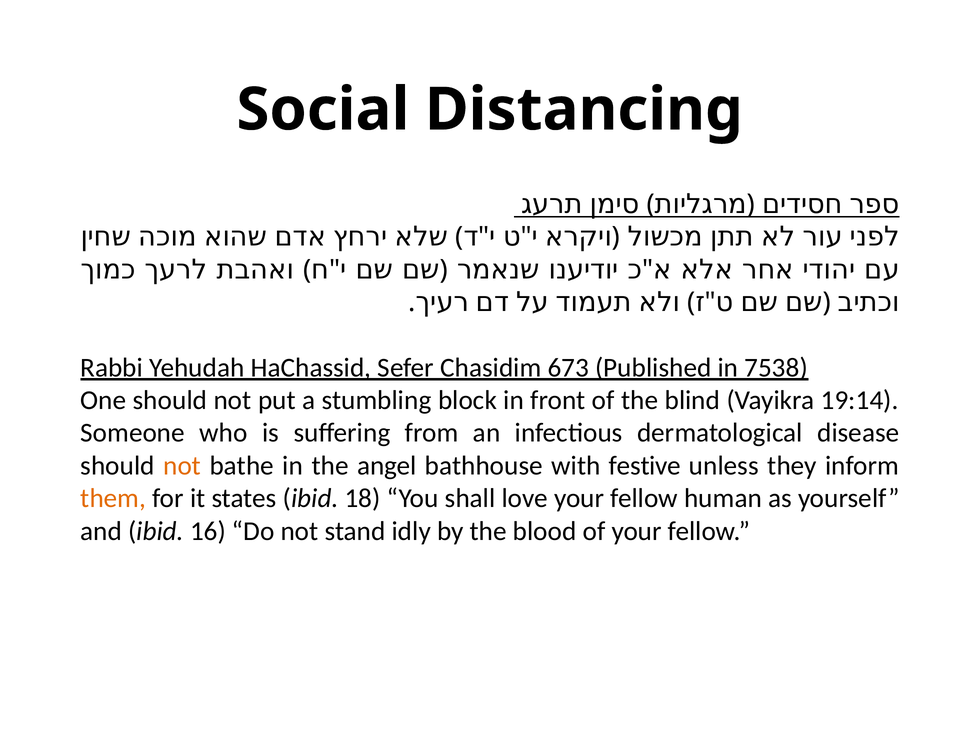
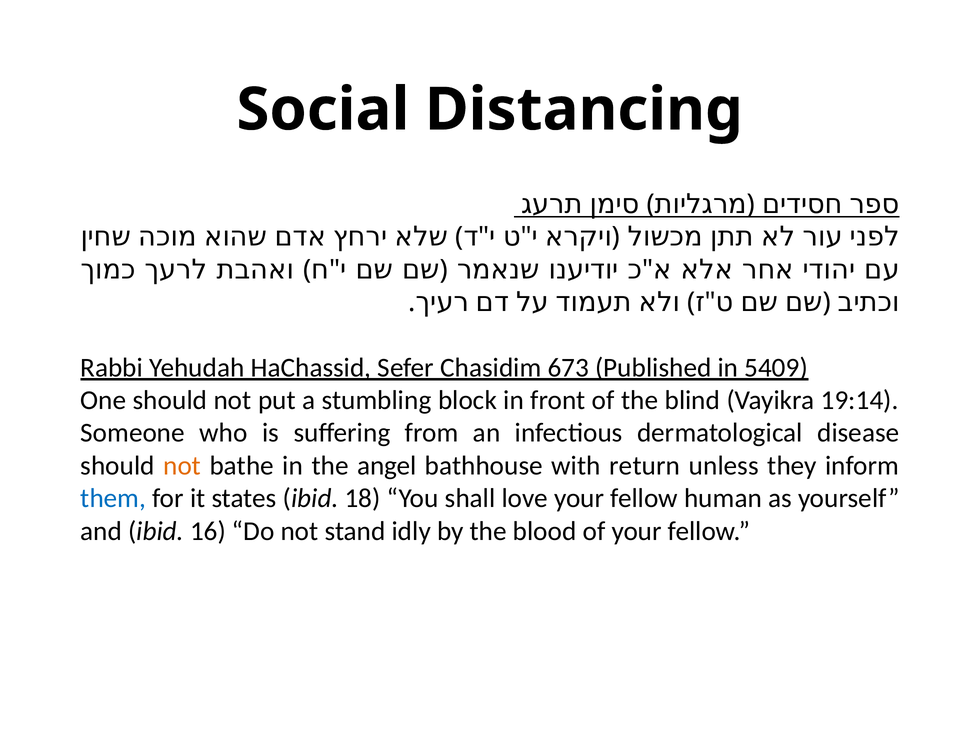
7538: 7538 -> 5409
festive: festive -> return
them colour: orange -> blue
